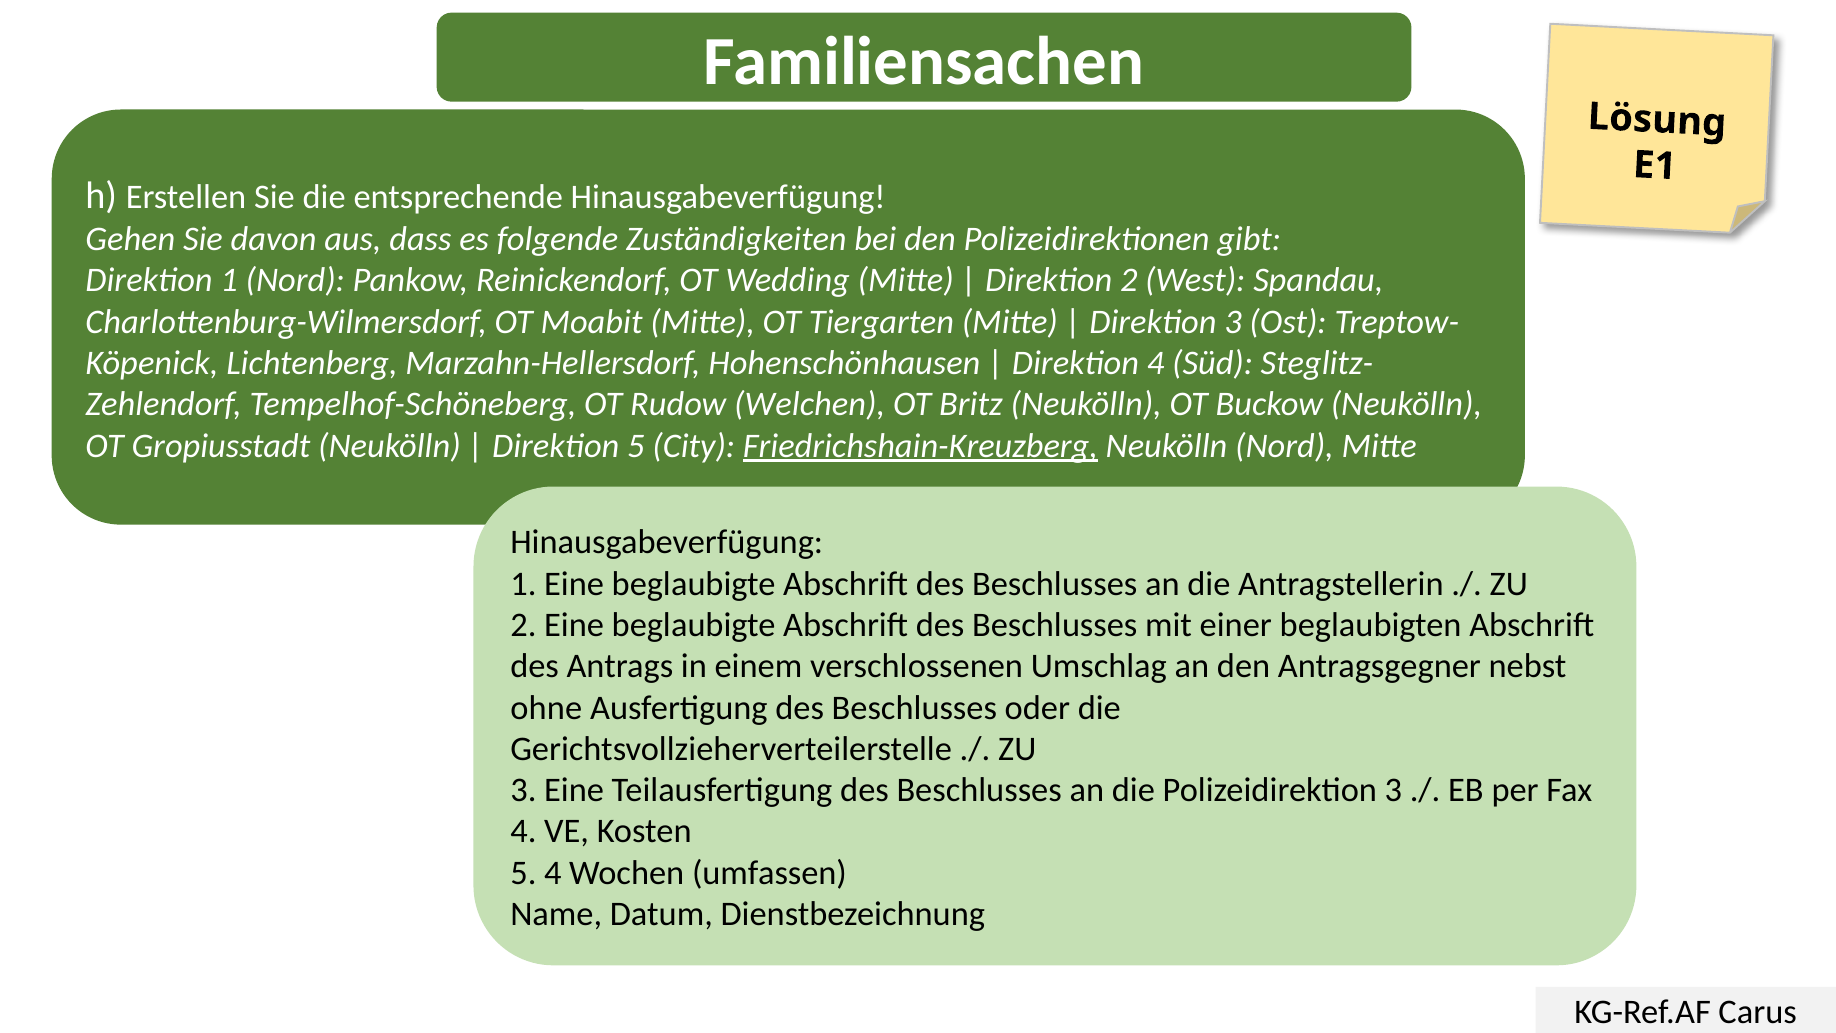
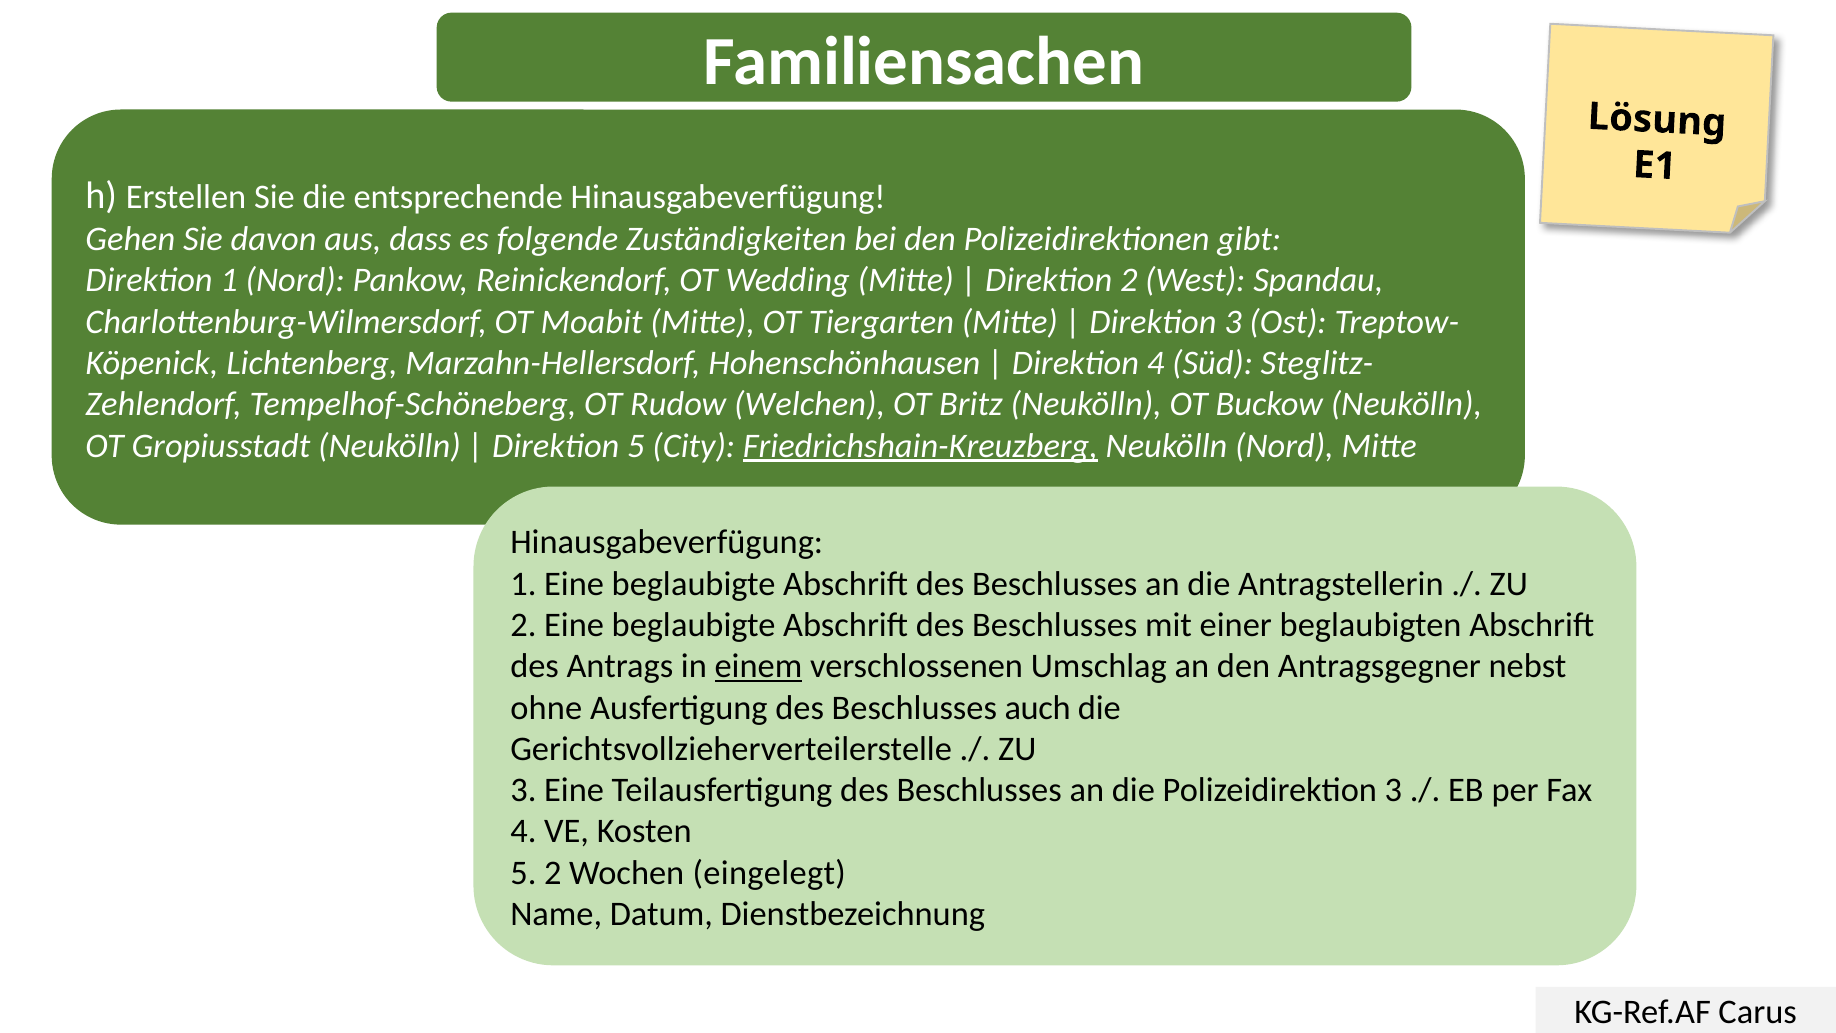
einem underline: none -> present
oder: oder -> auch
5 4: 4 -> 2
umfassen: umfassen -> eingelegt
